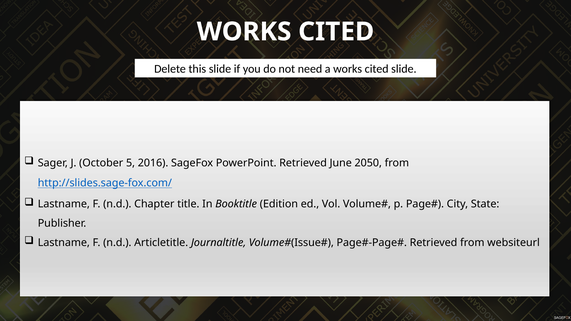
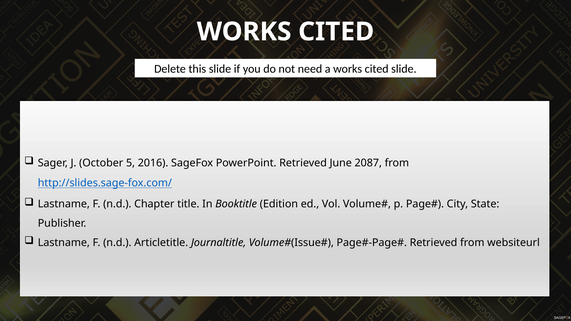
2050: 2050 -> 2087
